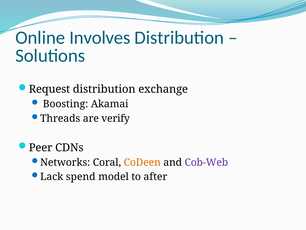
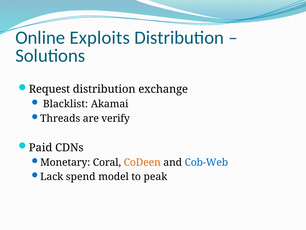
Involves: Involves -> Exploits
Boosting: Boosting -> Blacklist
Peer: Peer -> Paid
Networks: Networks -> Monetary
Cob-Web colour: purple -> blue
after: after -> peak
